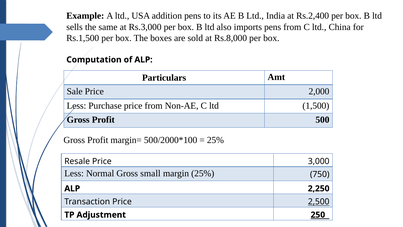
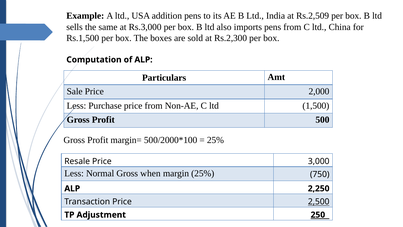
Rs.2,400: Rs.2,400 -> Rs.2,509
Rs.8,000: Rs.8,000 -> Rs.2,300
small: small -> when
